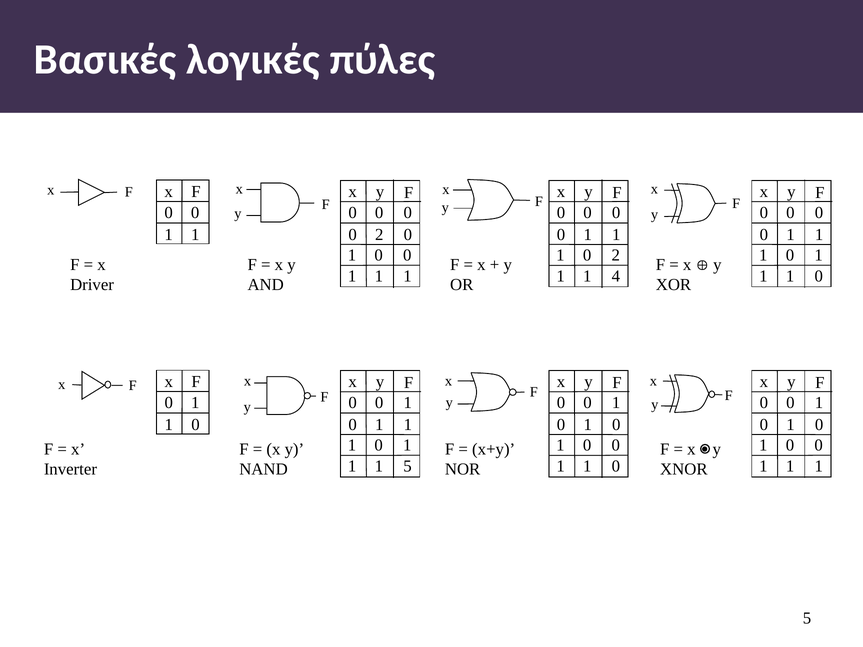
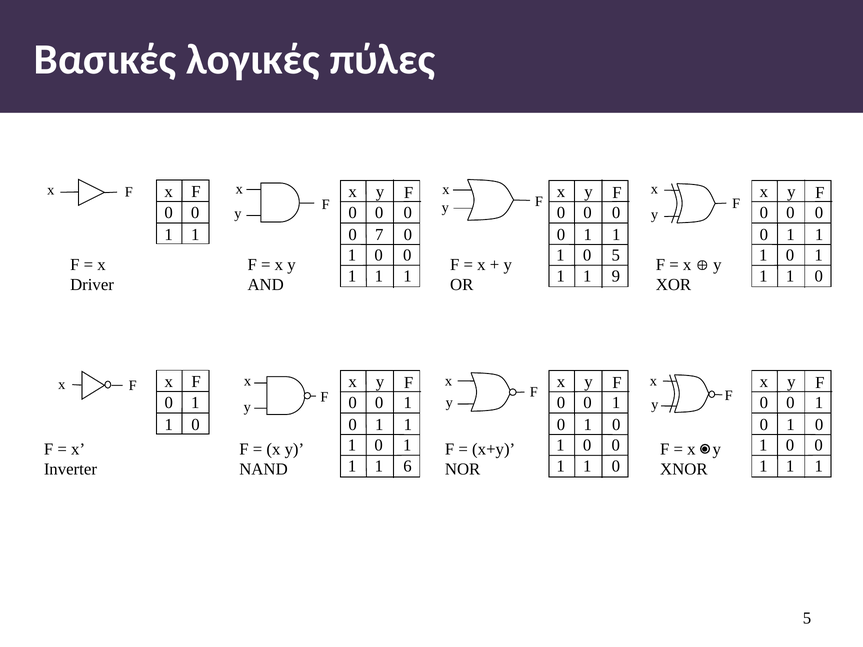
2 at (379, 235): 2 -> 7
1 0 2: 2 -> 5
4: 4 -> 9
1 5: 5 -> 6
